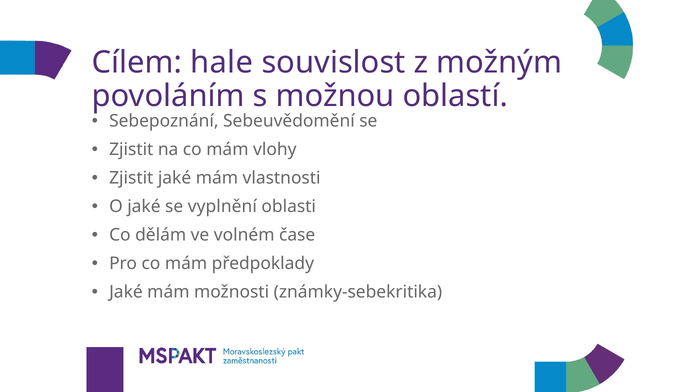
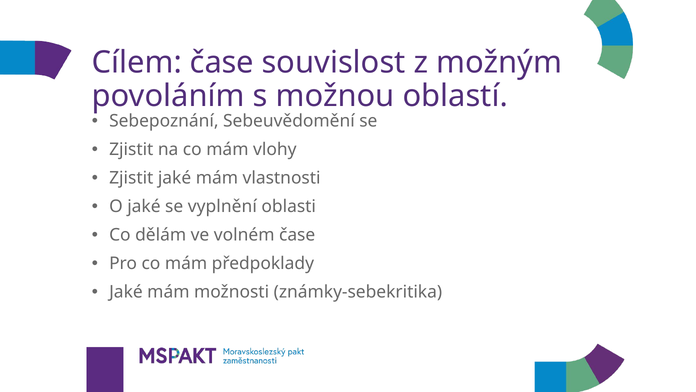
Cílem hale: hale -> čase
